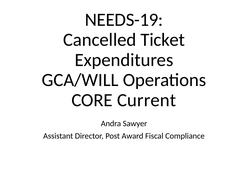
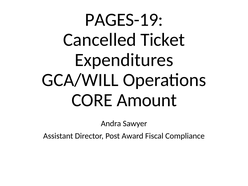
NEEDS-19: NEEDS-19 -> PAGES-19
Current: Current -> Amount
